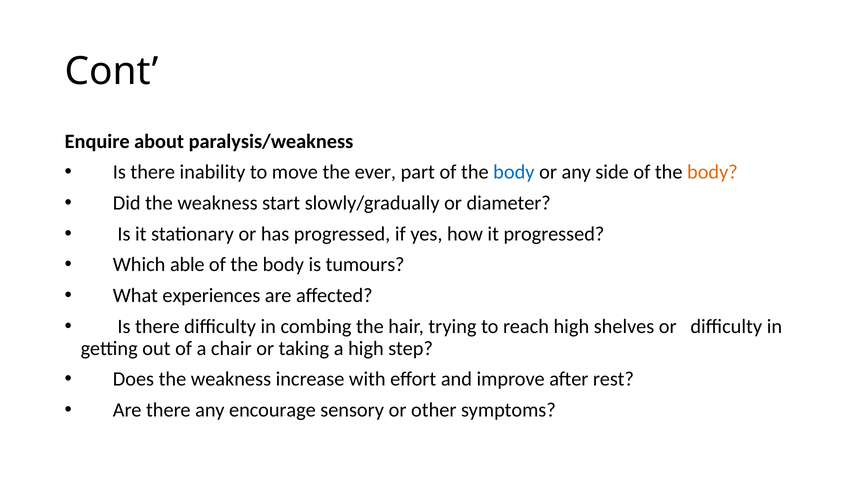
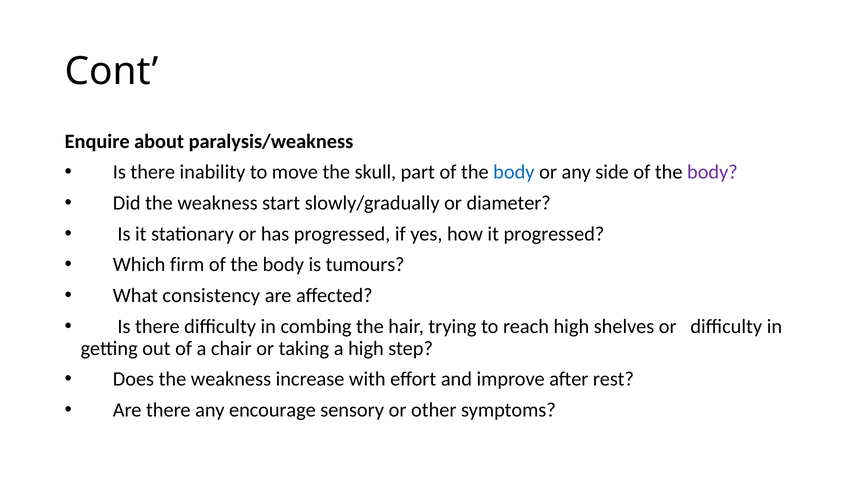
ever: ever -> skull
body at (712, 172) colour: orange -> purple
able: able -> firm
experiences: experiences -> consistency
